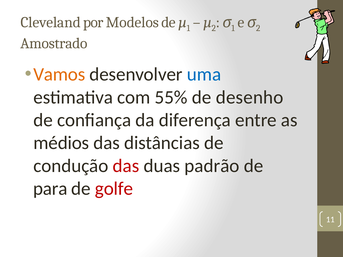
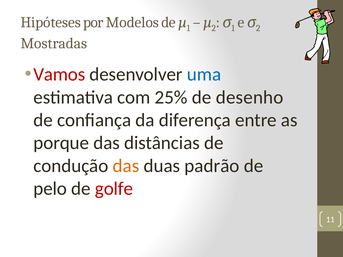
Cleveland: Cleveland -> Hipóteses
Amostrado: Amostrado -> Mostradas
Vamos colour: orange -> red
55%: 55% -> 25%
médios: médios -> porque
das at (126, 166) colour: red -> orange
para: para -> pelo
